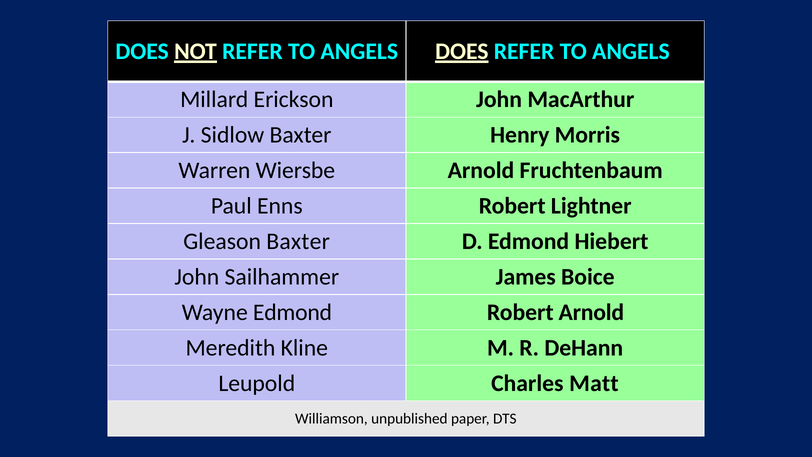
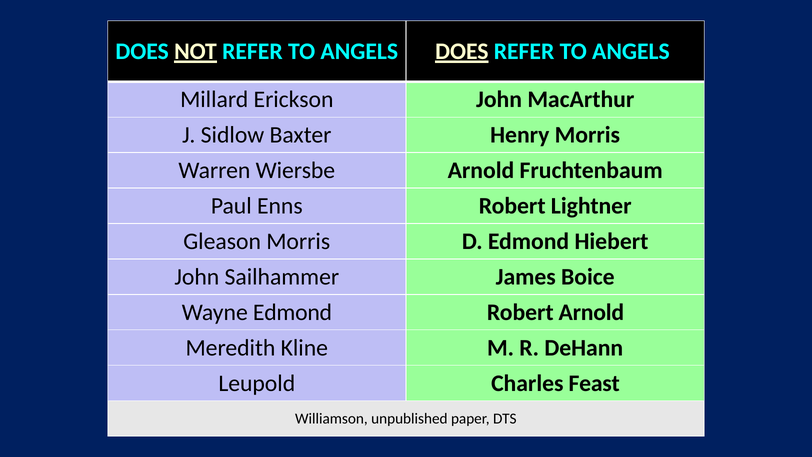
Gleason Baxter: Baxter -> Morris
Matt: Matt -> Feast
